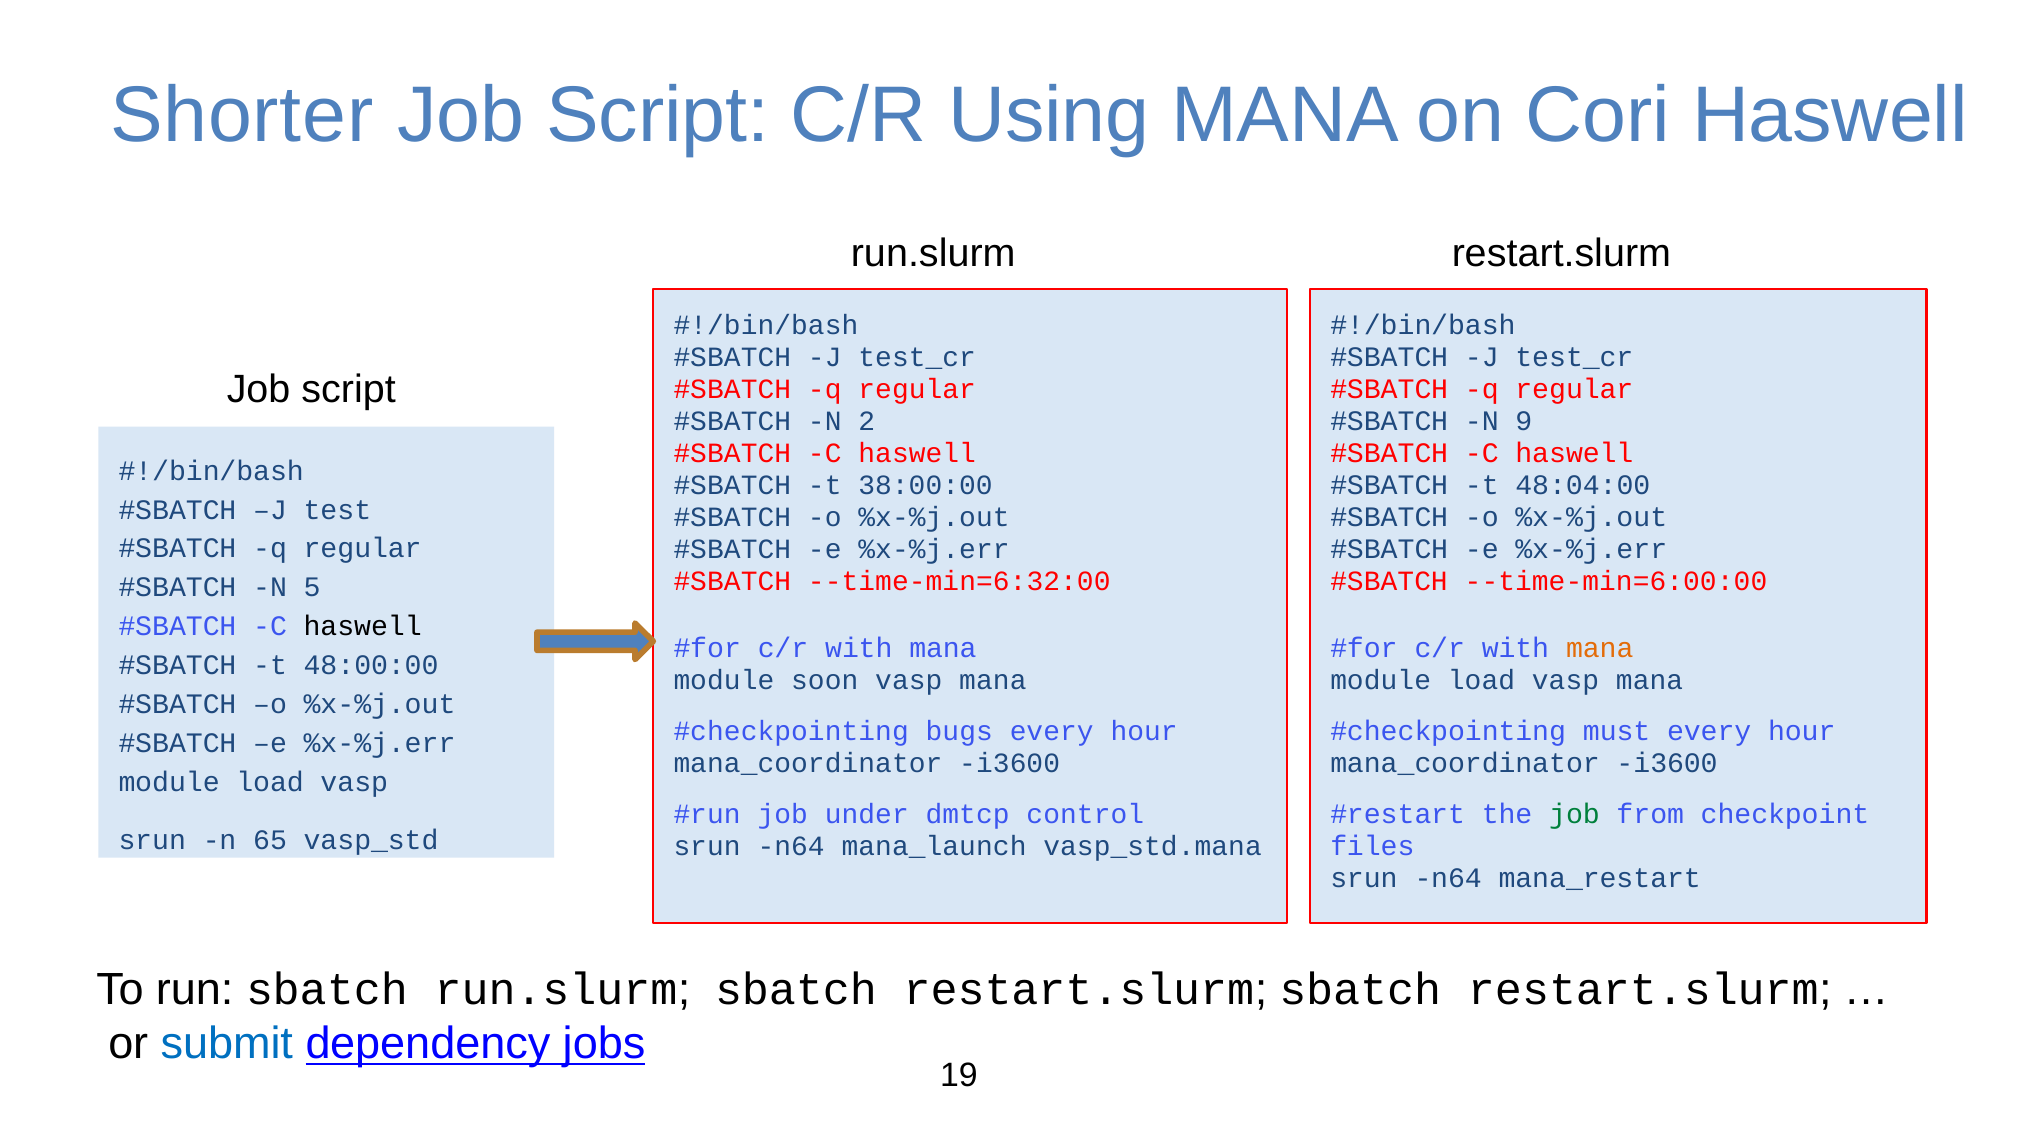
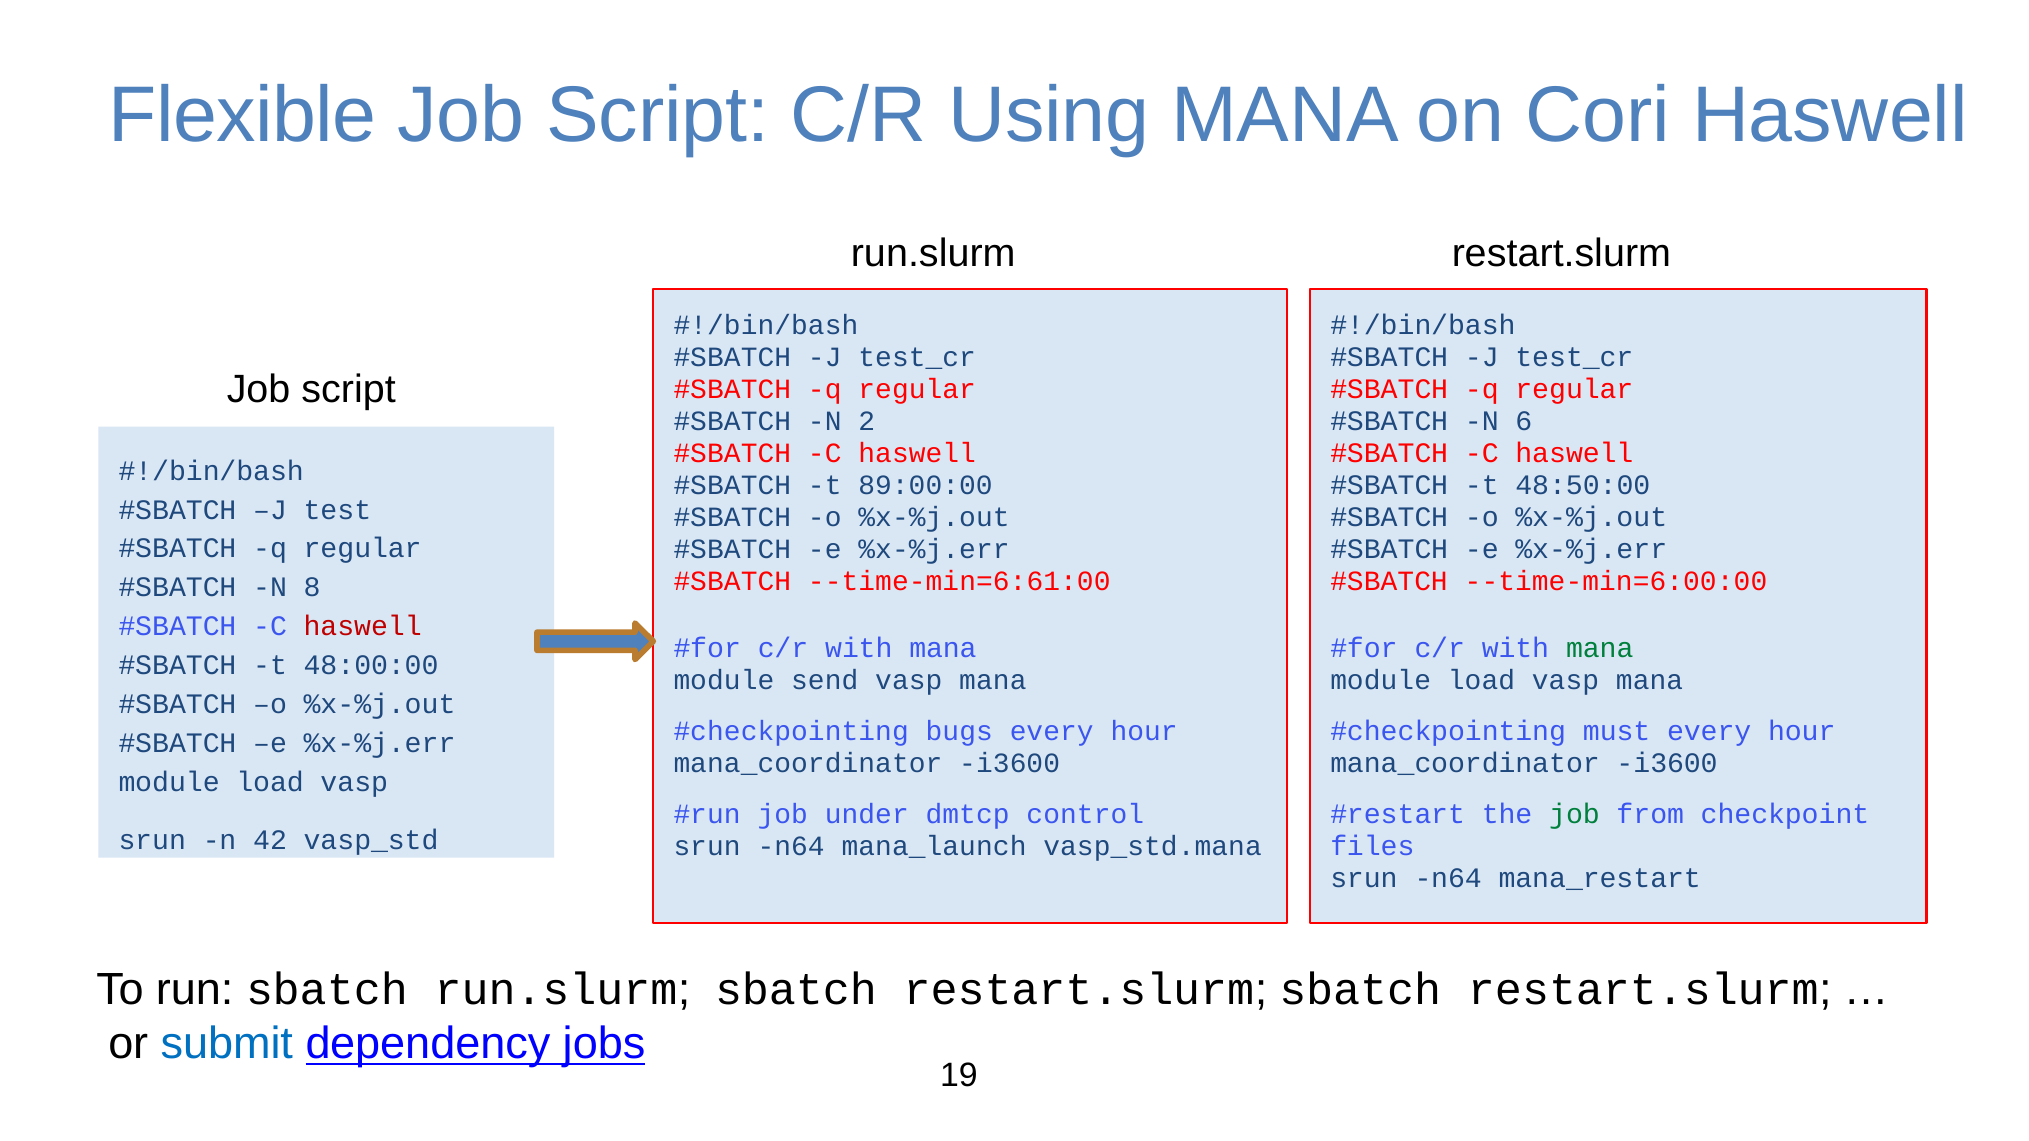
Shorter: Shorter -> Flexible
9: 9 -> 6
48:04:00: 48:04:00 -> 48:50:00
38:00:00: 38:00:00 -> 89:00:00
--time-min=6:32:00: --time-min=6:32:00 -> --time-min=6:61:00
5: 5 -> 8
haswell at (363, 627) colour: black -> red
mana at (1600, 649) colour: orange -> green
soon: soon -> send
65: 65 -> 42
